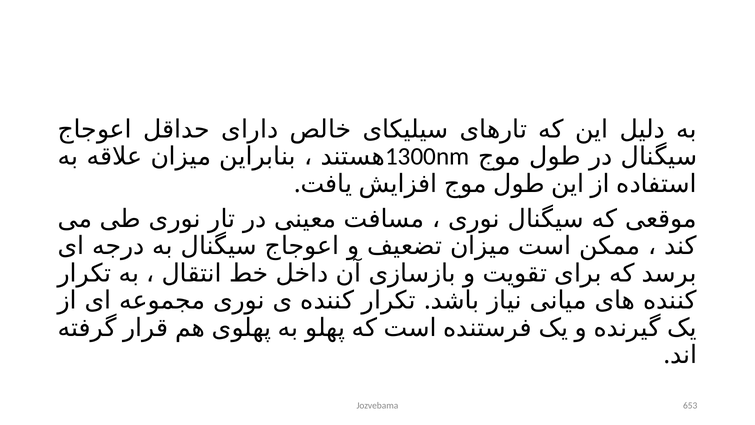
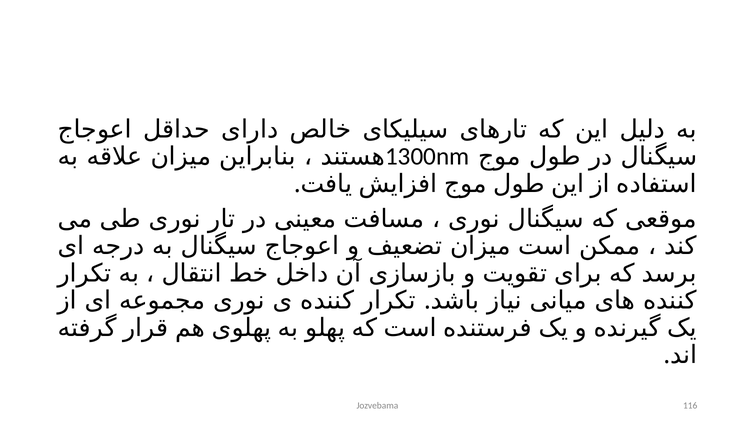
653: 653 -> 116
